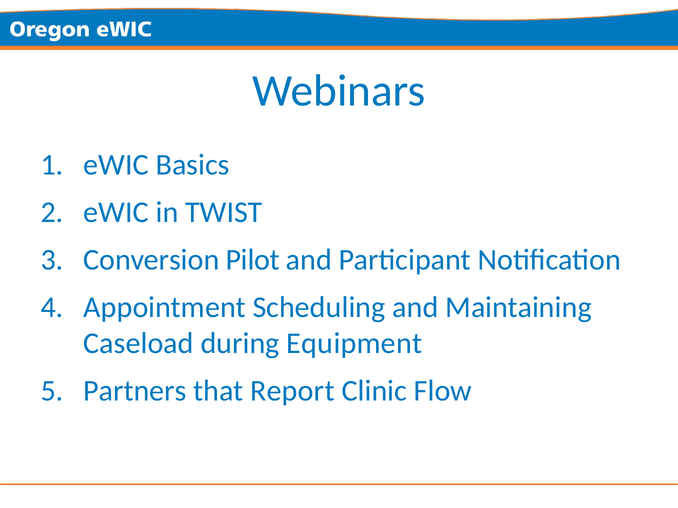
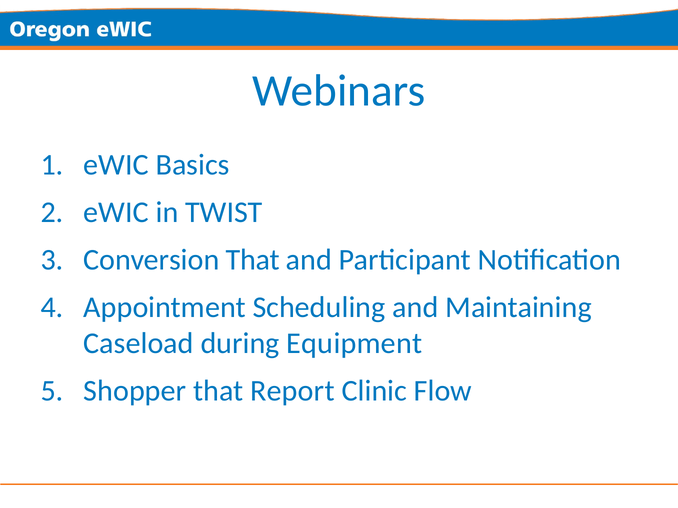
Conversion Pilot: Pilot -> That
Partners: Partners -> Shopper
